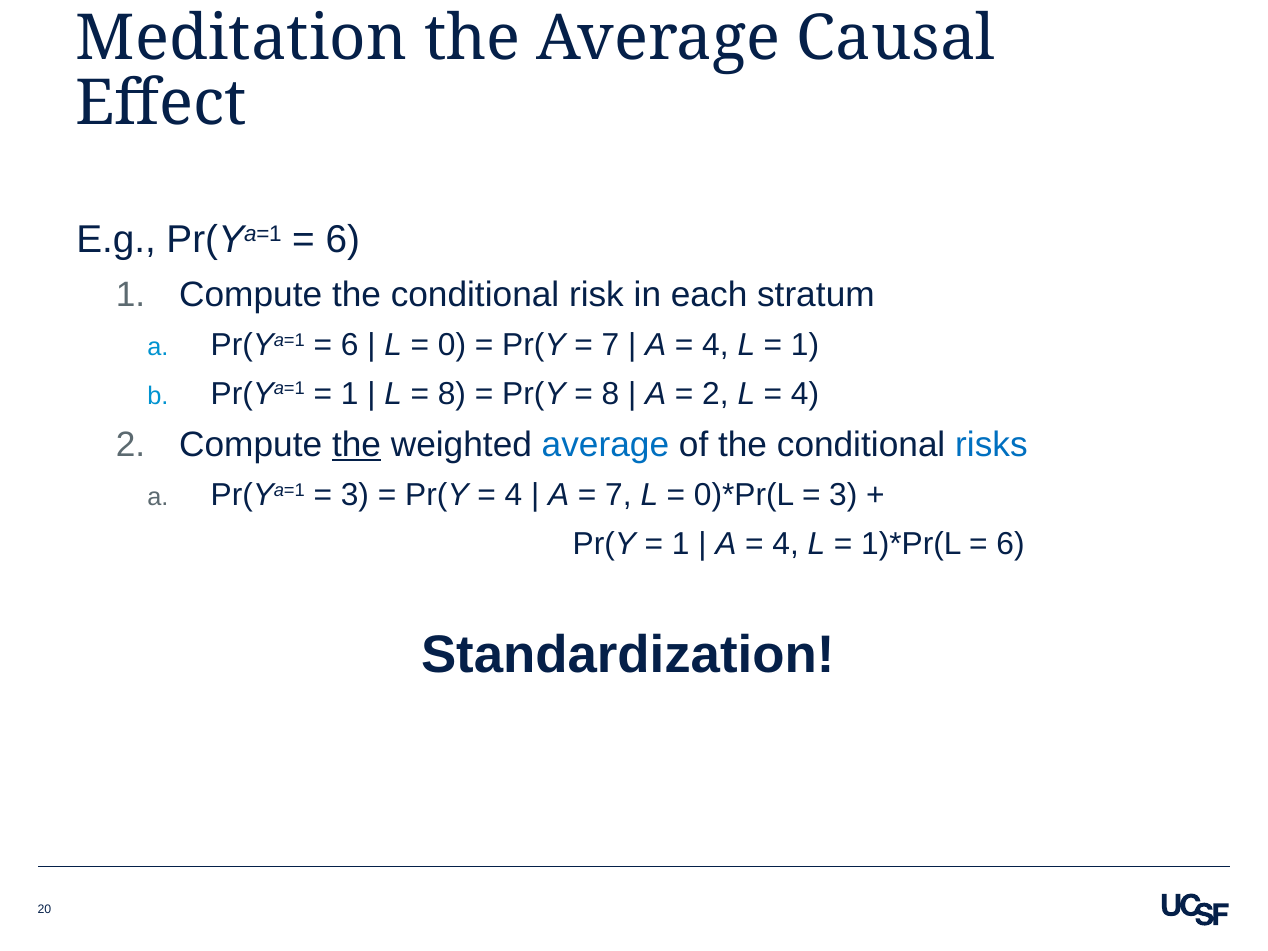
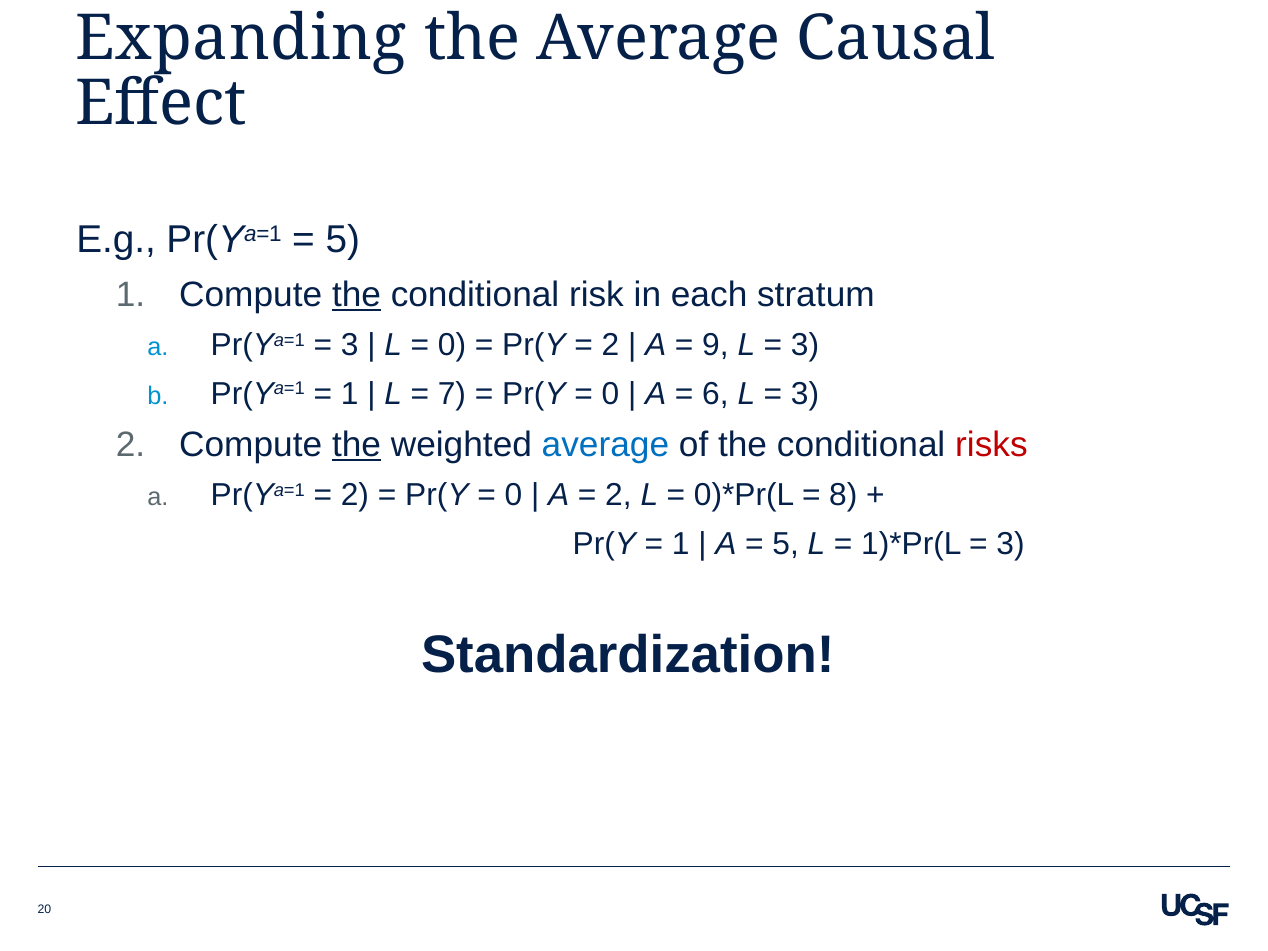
Meditation: Meditation -> Expanding
6 at (343, 240): 6 -> 5
the at (357, 295) underline: none -> present
6 at (350, 345): 6 -> 3
7 at (610, 345): 7 -> 2
4 at (715, 345): 4 -> 9
1 at (805, 345): 1 -> 3
8 at (452, 394): 8 -> 7
8 at (610, 394): 8 -> 0
2 at (715, 394): 2 -> 6
4 at (805, 394): 4 -> 3
risks colour: blue -> red
3 at (355, 495): 3 -> 2
4 at (513, 495): 4 -> 0
7 at (618, 495): 7 -> 2
3 at (843, 495): 3 -> 8
4 at (786, 544): 4 -> 5
6 at (1011, 544): 6 -> 3
